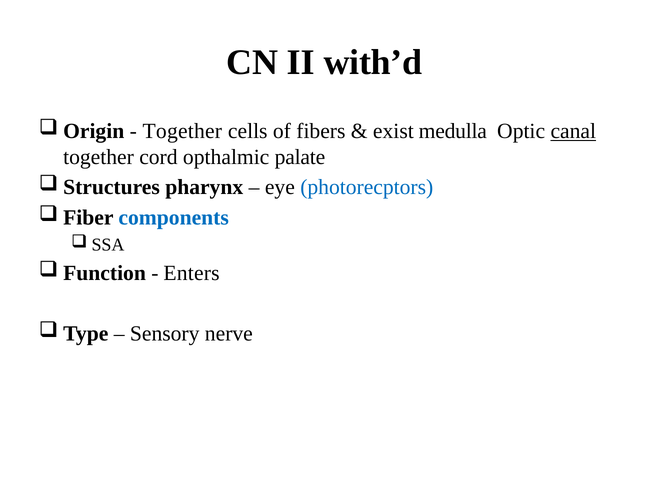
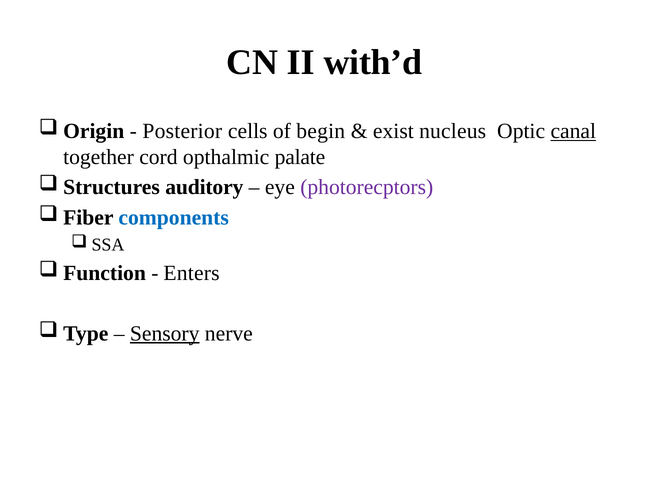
Together at (182, 131): Together -> Posterior
fibers: fibers -> begin
medulla: medulla -> nucleus
pharynx: pharynx -> auditory
photorecptors colour: blue -> purple
Sensory underline: none -> present
